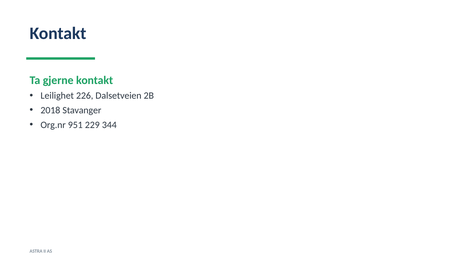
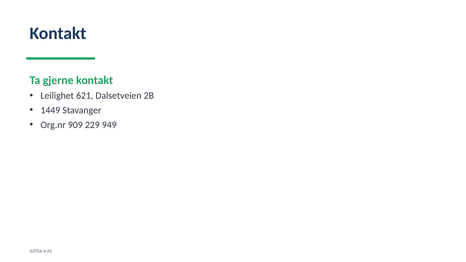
226: 226 -> 621
2018: 2018 -> 1449
951: 951 -> 909
344: 344 -> 949
